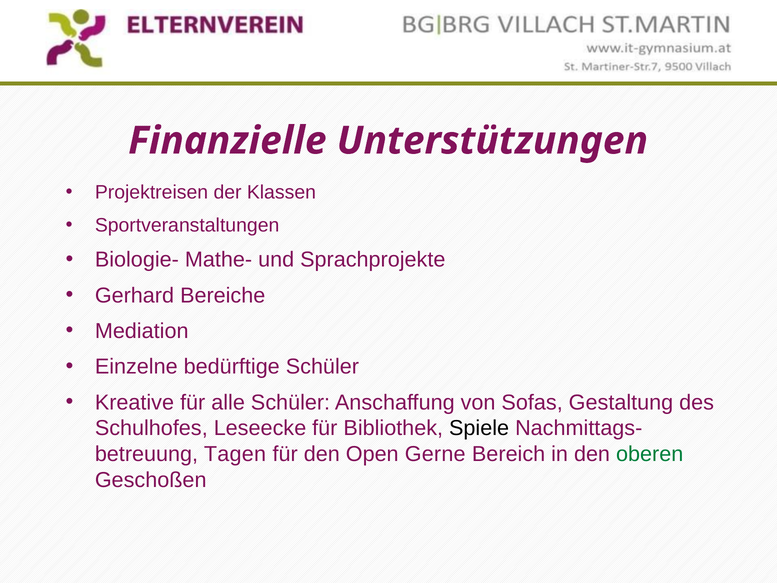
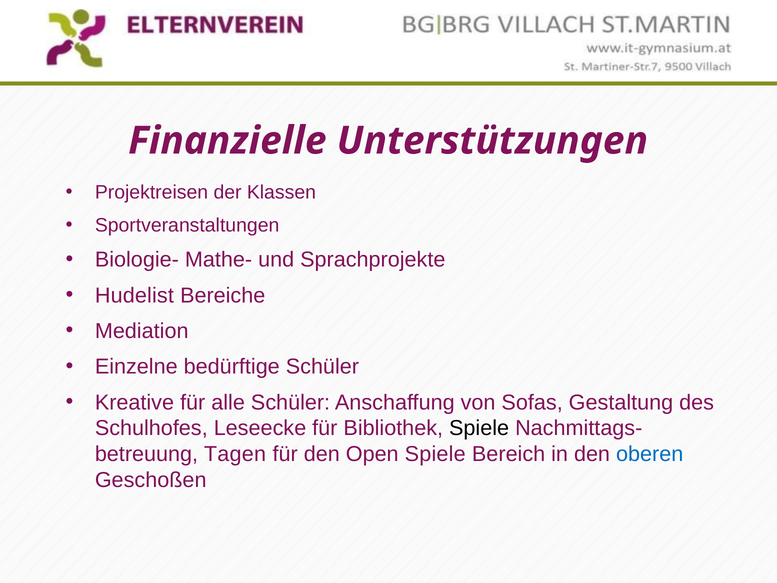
Gerhard: Gerhard -> Hudelist
Open Gerne: Gerne -> Spiele
oberen colour: green -> blue
